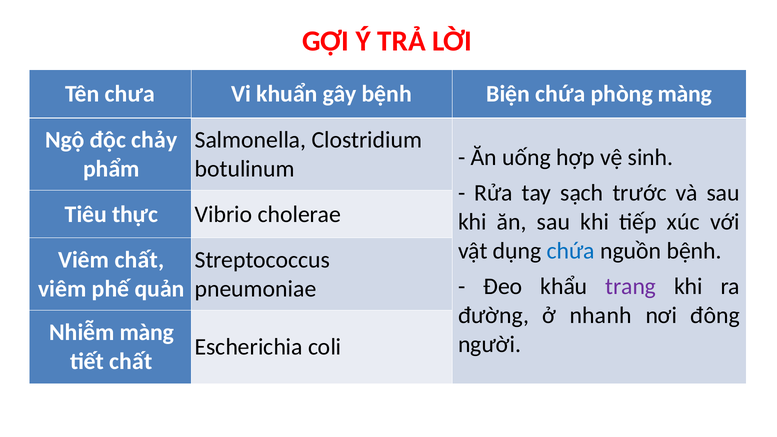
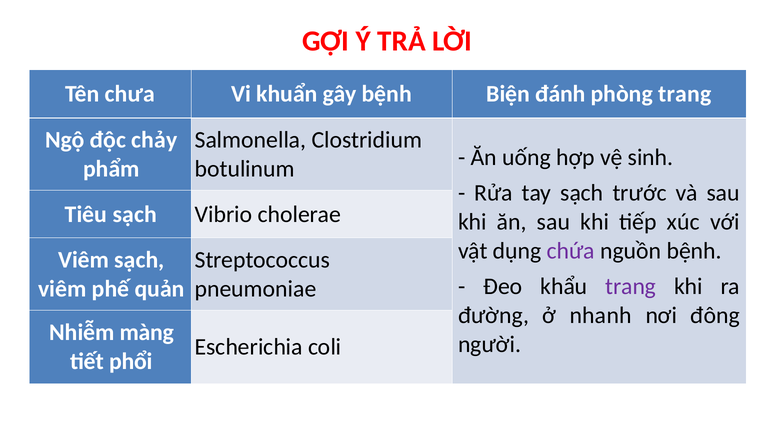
Biện chứa: chứa -> đánh
phòng màng: màng -> trang
Tiêu thực: thực -> sạch
chứa at (571, 251) colour: blue -> purple
Viêm chất: chất -> sạch
tiết chất: chất -> phổi
